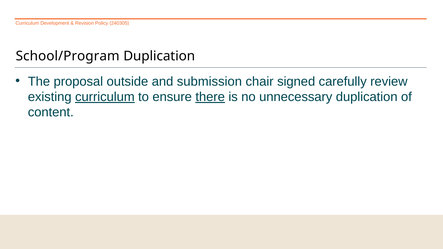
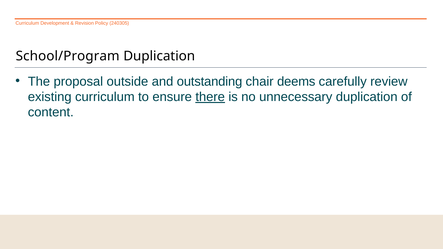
submission: submission -> outstanding
signed: signed -> deems
curriculum at (105, 97) underline: present -> none
